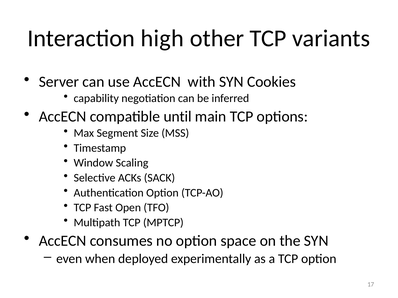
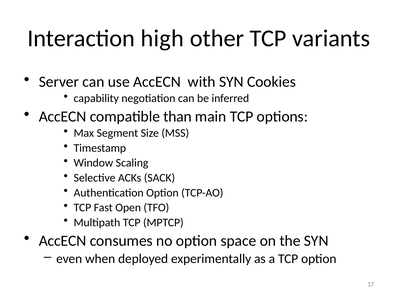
until: until -> than
